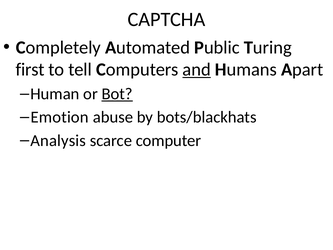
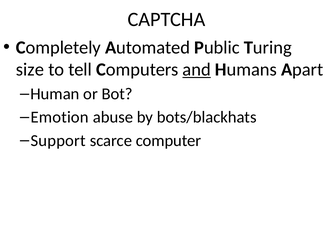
first: first -> size
Bot underline: present -> none
Analysis: Analysis -> Support
